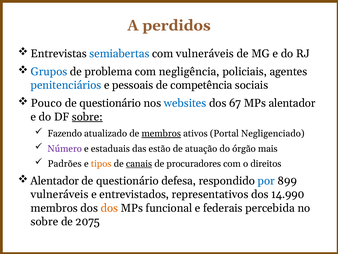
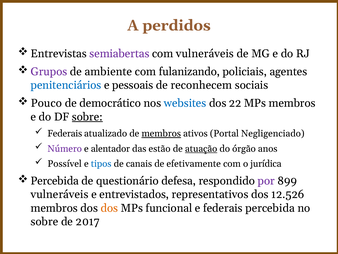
semiabertas colour: blue -> purple
Grupos colour: blue -> purple
problema: problema -> ambiente
negligência: negligência -> fulanizando
competência: competência -> reconhecem
questionário at (110, 103): questionário -> democrático
67: 67 -> 22
MPs alentador: alentador -> membros
Fazendo at (65, 133): Fazendo -> Federais
estaduais: estaduais -> alentador
atuação underline: none -> present
mais: mais -> anos
Padrões: Padrões -> Possível
tipos colour: orange -> blue
canais underline: present -> none
procuradores: procuradores -> efetivamente
direitos: direitos -> jurídica
Alentador at (55, 181): Alentador -> Percebida
por colour: blue -> purple
14.990: 14.990 -> 12.526
2075: 2075 -> 2017
